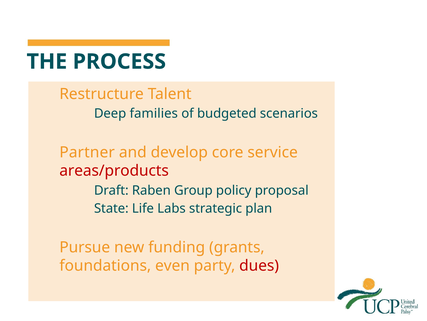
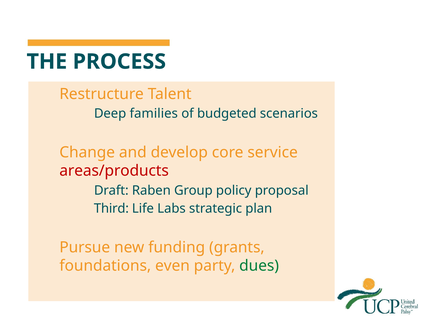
Partner: Partner -> Change
State: State -> Third
dues colour: red -> green
